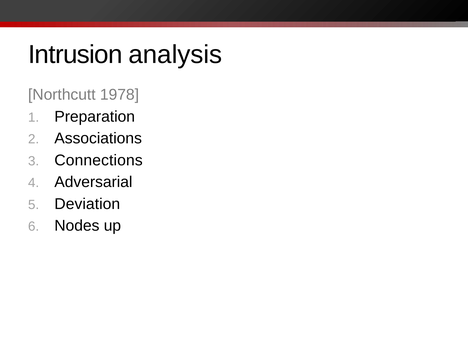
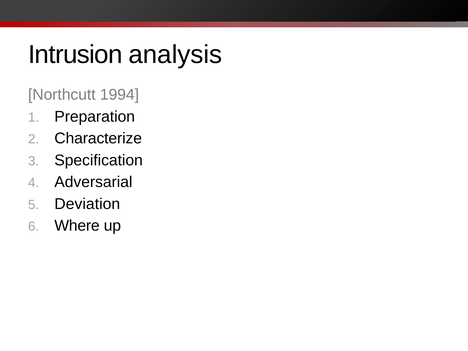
1978: 1978 -> 1994
Associations: Associations -> Characterize
Connections: Connections -> Specification
Nodes: Nodes -> Where
